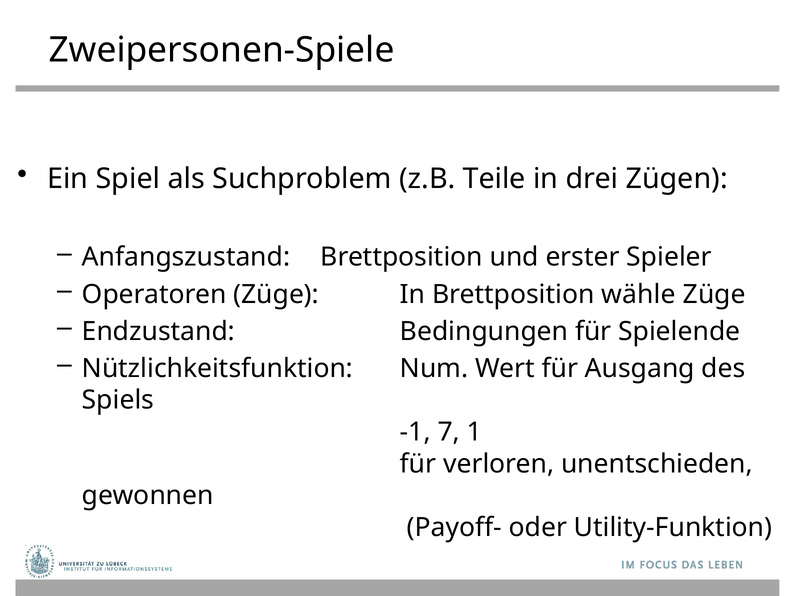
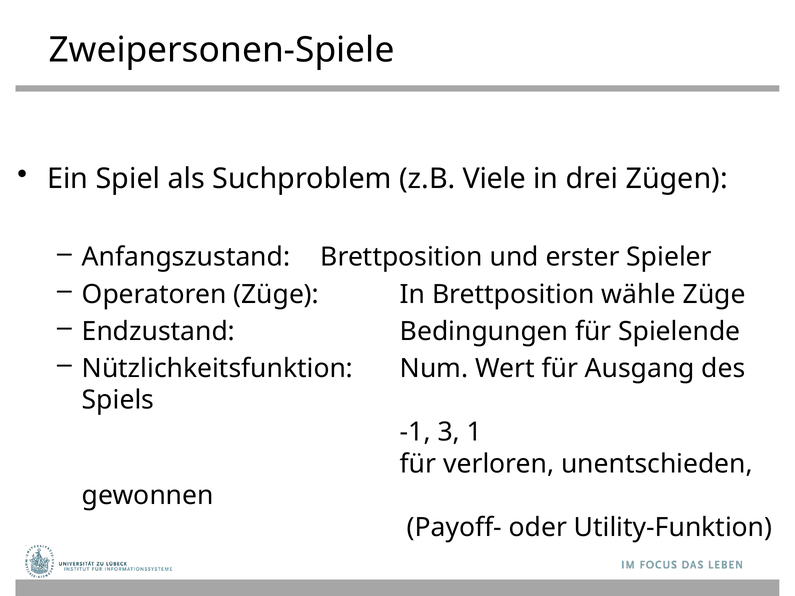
Teile: Teile -> Viele
7: 7 -> 3
